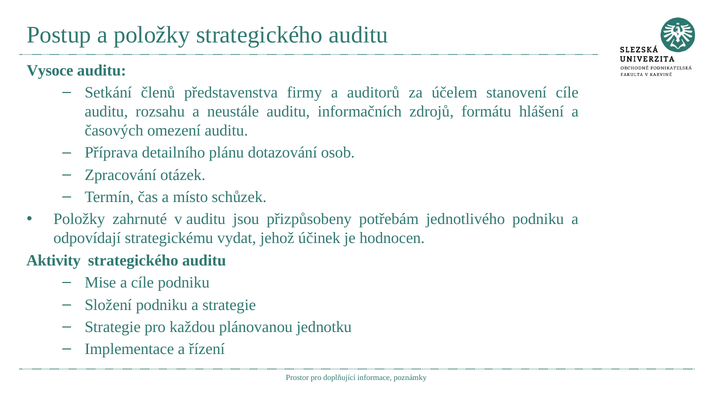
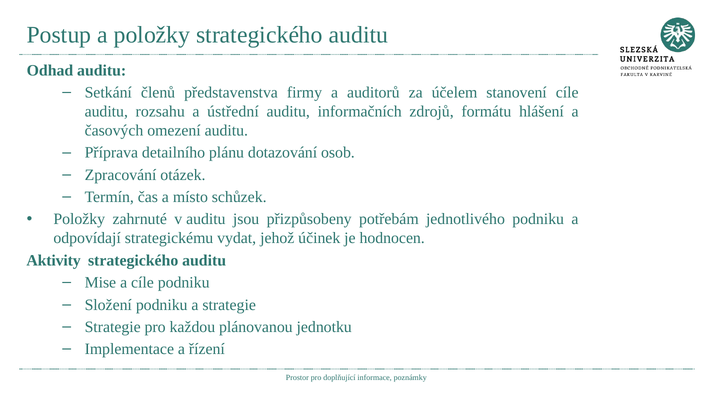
Vysoce: Vysoce -> Odhad
neustále: neustále -> ústřední
